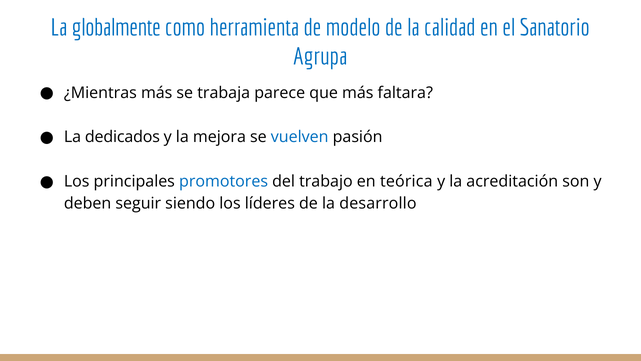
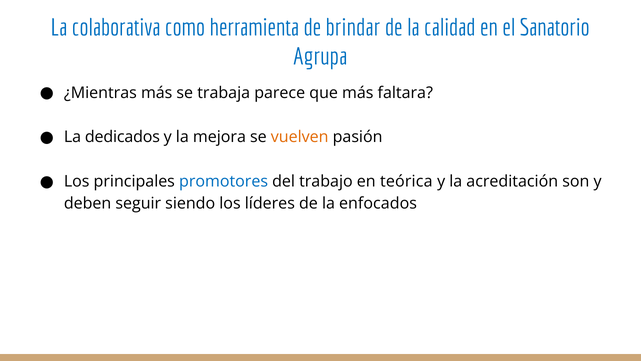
globalmente: globalmente -> colaborativa
modelo: modelo -> brindar
vuelven colour: blue -> orange
desarrollo: desarrollo -> enfocados
